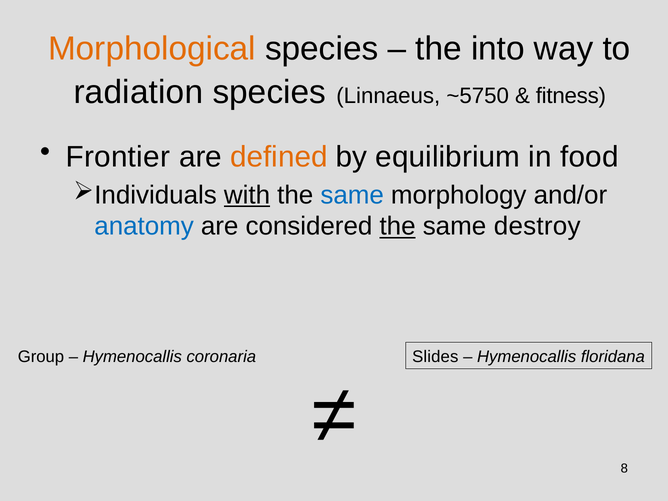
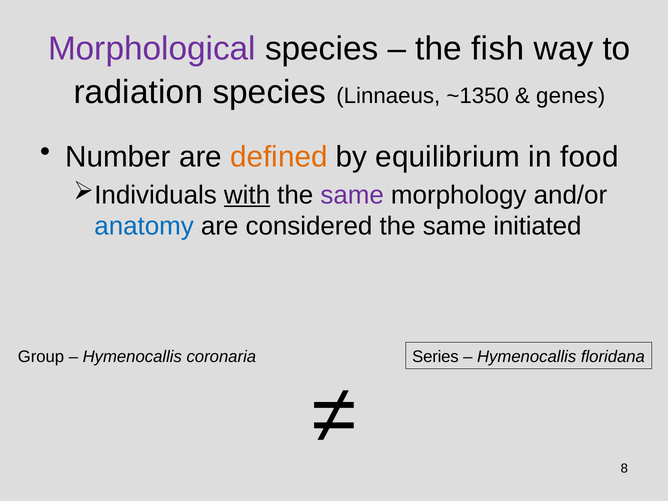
Morphological colour: orange -> purple
into: into -> fish
~5750: ~5750 -> ~1350
fitness: fitness -> genes
Frontier: Frontier -> Number
same at (352, 195) colour: blue -> purple
the at (398, 226) underline: present -> none
destroy: destroy -> initiated
Slides: Slides -> Series
